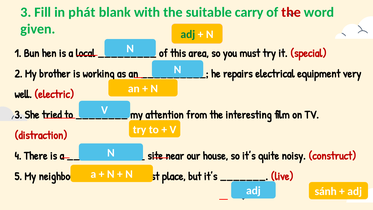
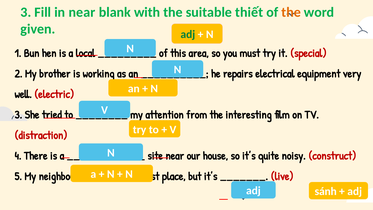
in phát: phát -> near
carry: carry -> thiết
the at (291, 12) colour: red -> orange
